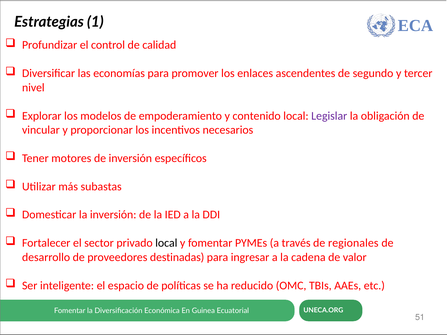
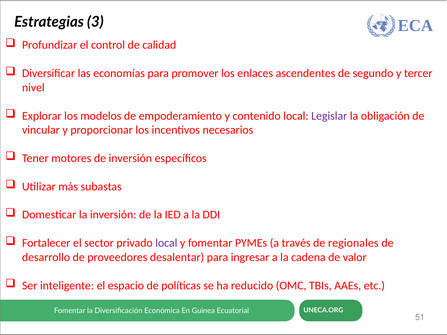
1: 1 -> 3
local at (166, 243) colour: black -> purple
destinadas: destinadas -> desalentar
